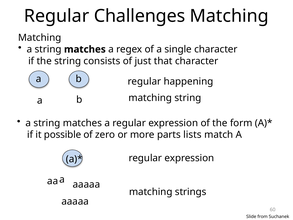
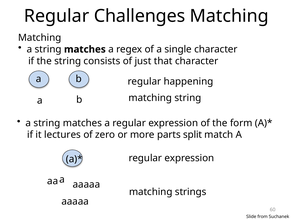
possible: possible -> lectures
lists: lists -> split
